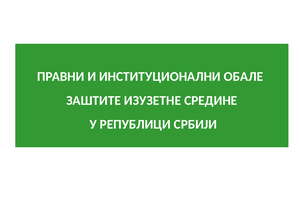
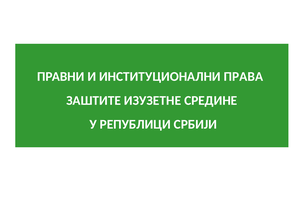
ОБАЛЕ: ОБАЛЕ -> ПРАВА
